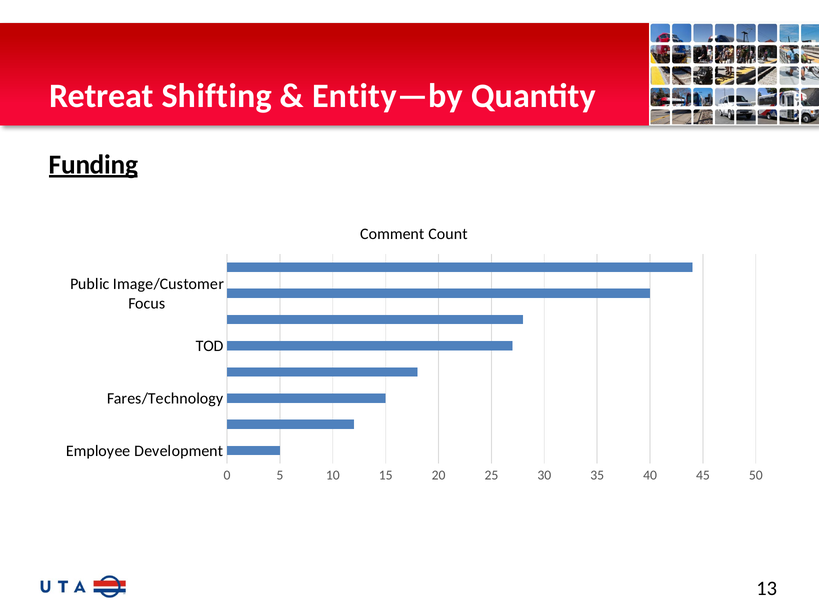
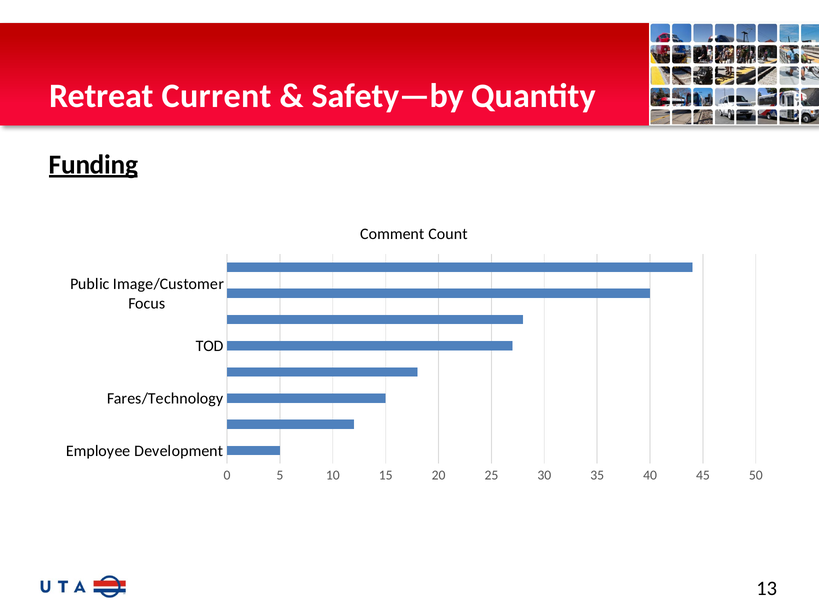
Shifting: Shifting -> Current
Entity—by: Entity—by -> Safety—by
